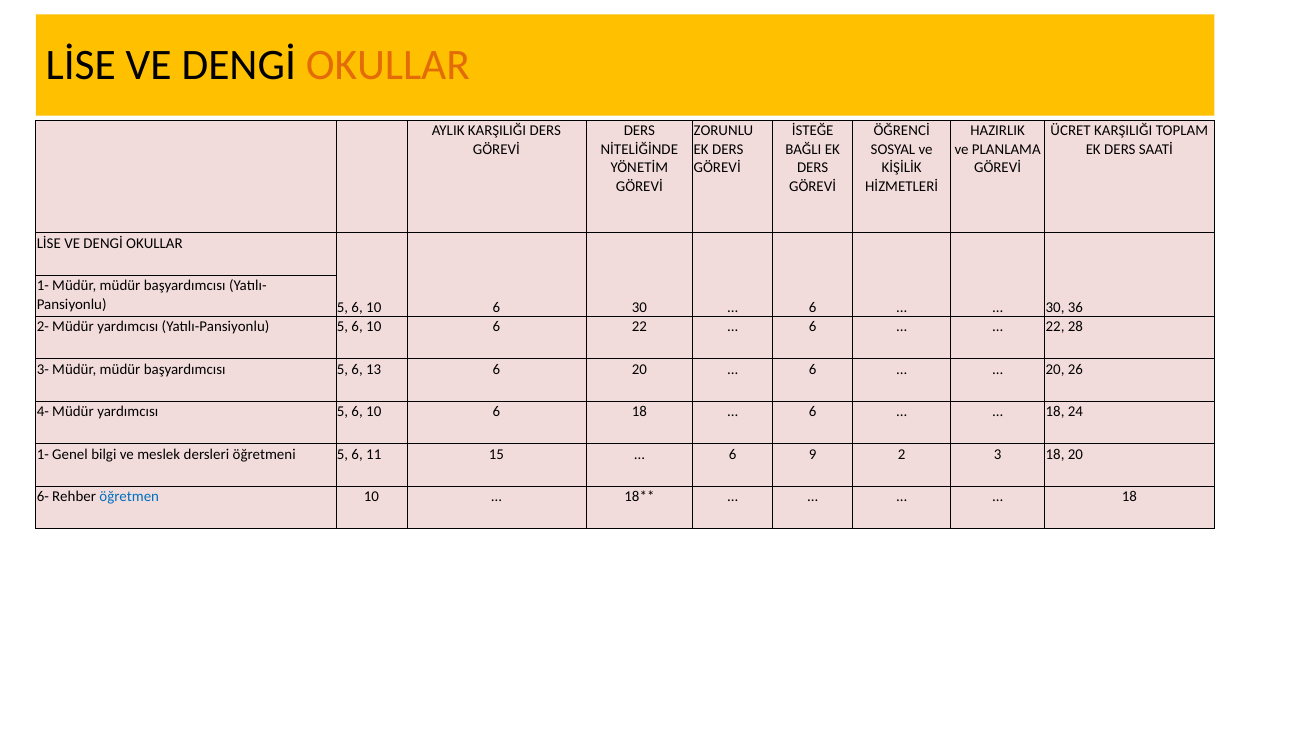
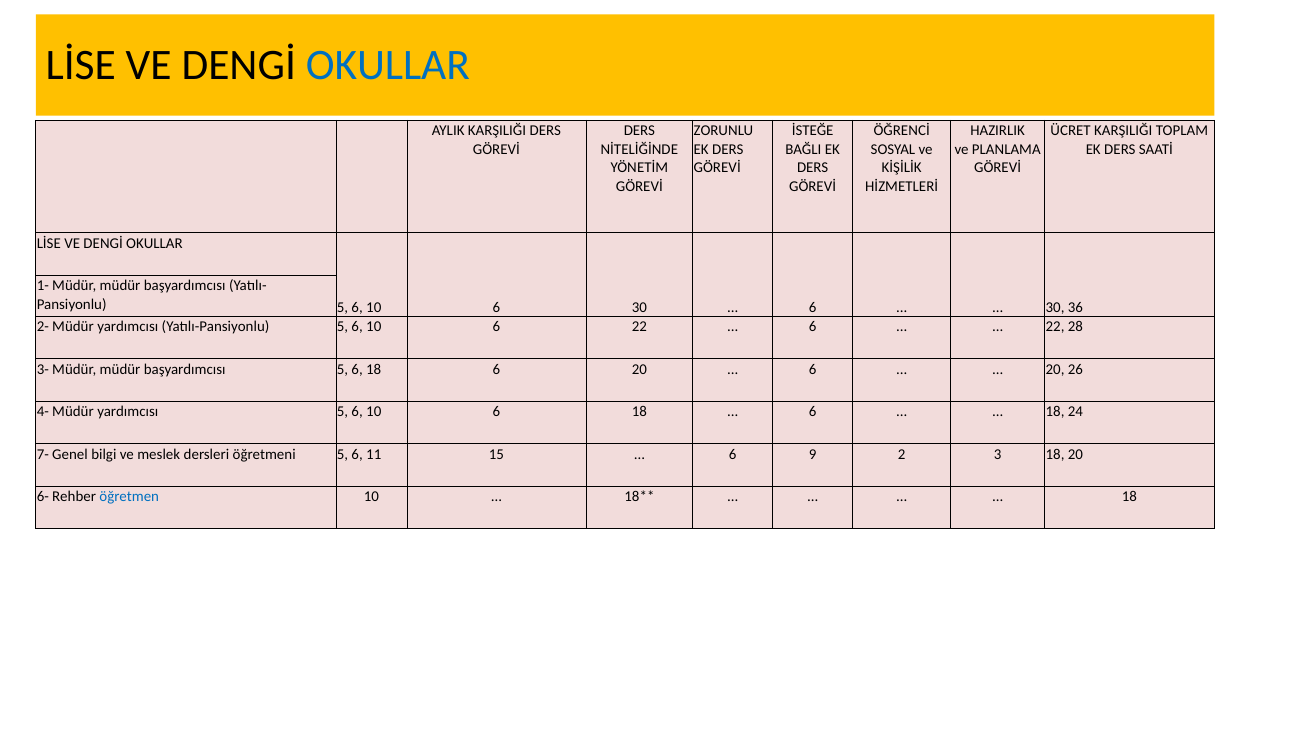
OKULLAR at (388, 65) colour: orange -> blue
5 6 13: 13 -> 18
1- at (43, 454): 1- -> 7-
